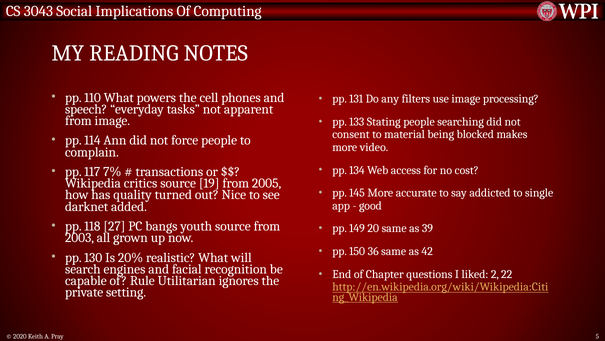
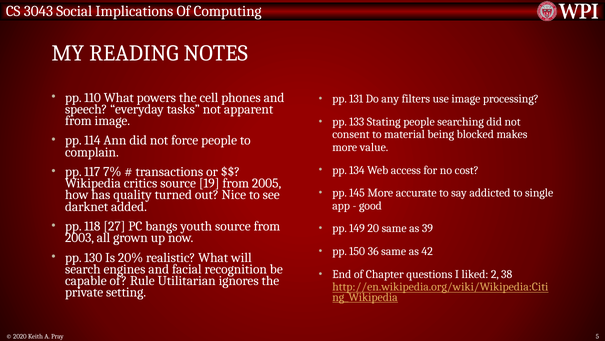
video: video -> value
22: 22 -> 38
